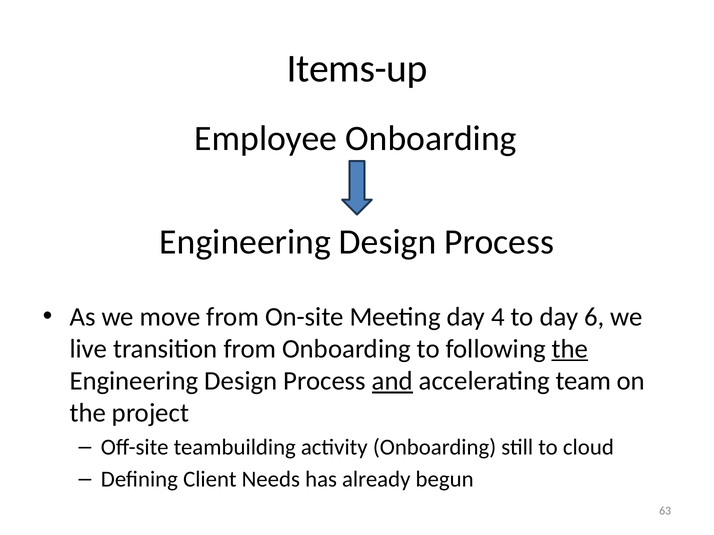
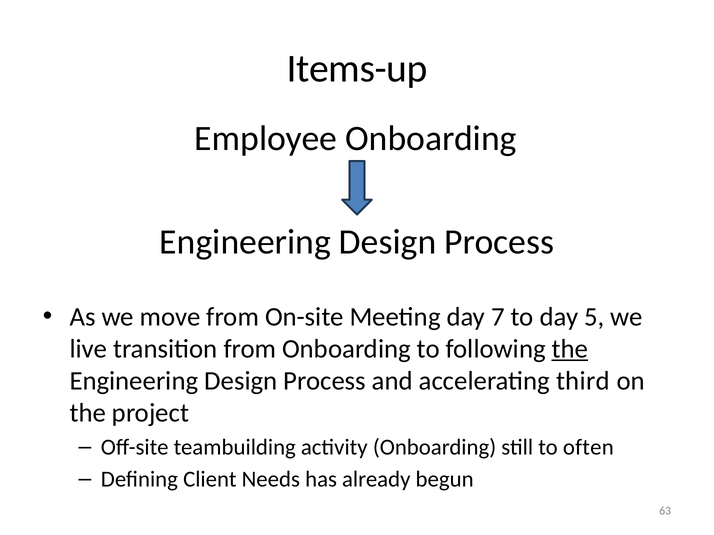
4: 4 -> 7
6: 6 -> 5
and underline: present -> none
team: team -> third
cloud: cloud -> often
